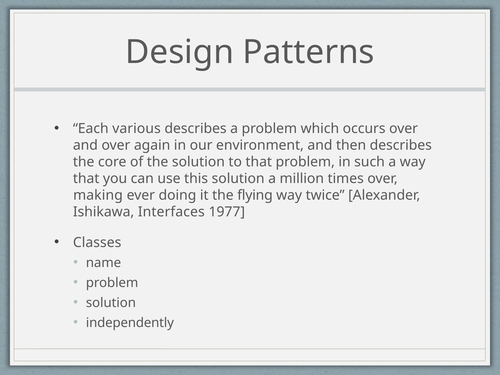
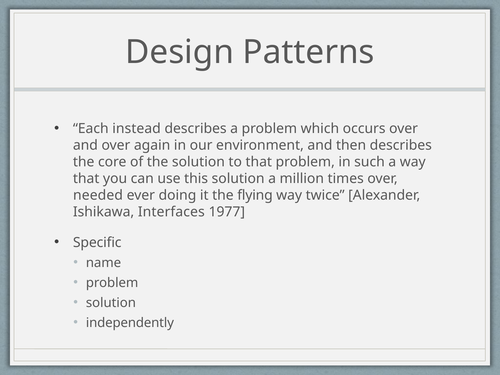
various: various -> instead
making: making -> needed
Classes: Classes -> Specific
